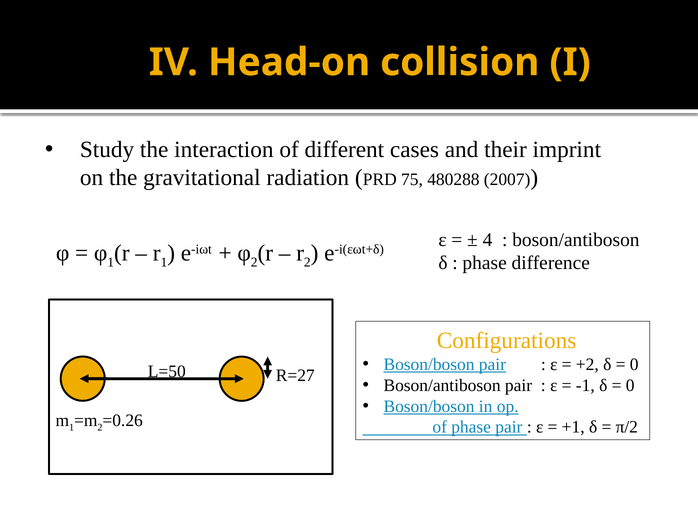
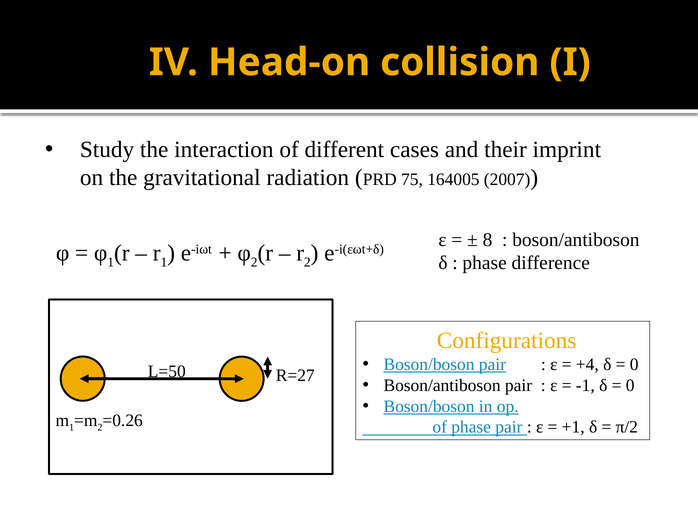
480288: 480288 -> 164005
4: 4 -> 8
+2: +2 -> +4
